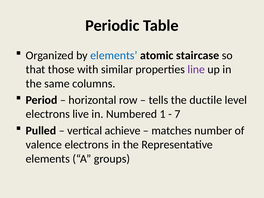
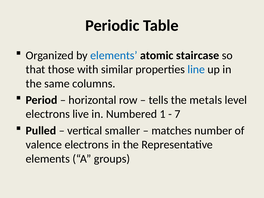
line colour: purple -> blue
ductile: ductile -> metals
achieve: achieve -> smaller
